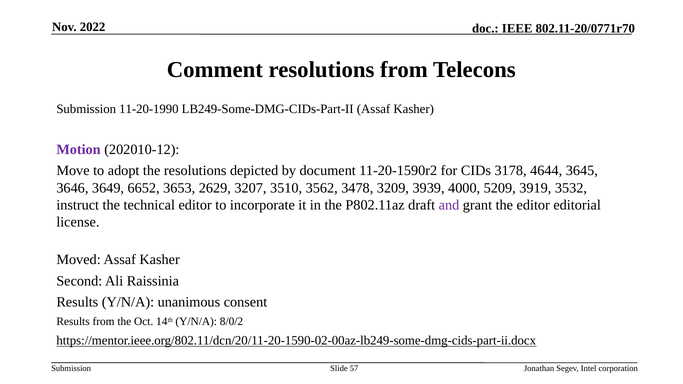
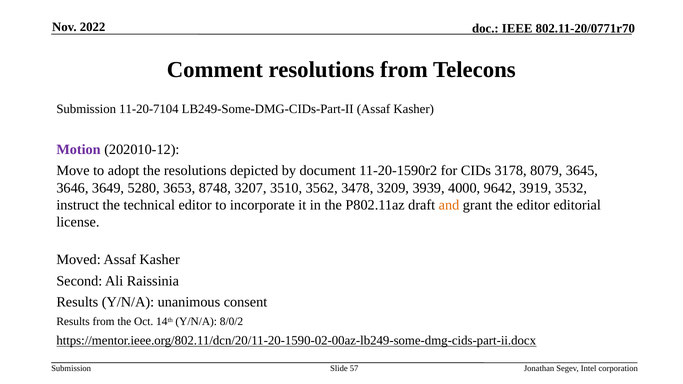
11-20-1990: 11-20-1990 -> 11-20-7104
4644: 4644 -> 8079
6652: 6652 -> 5280
2629: 2629 -> 8748
5209: 5209 -> 9642
and colour: purple -> orange
